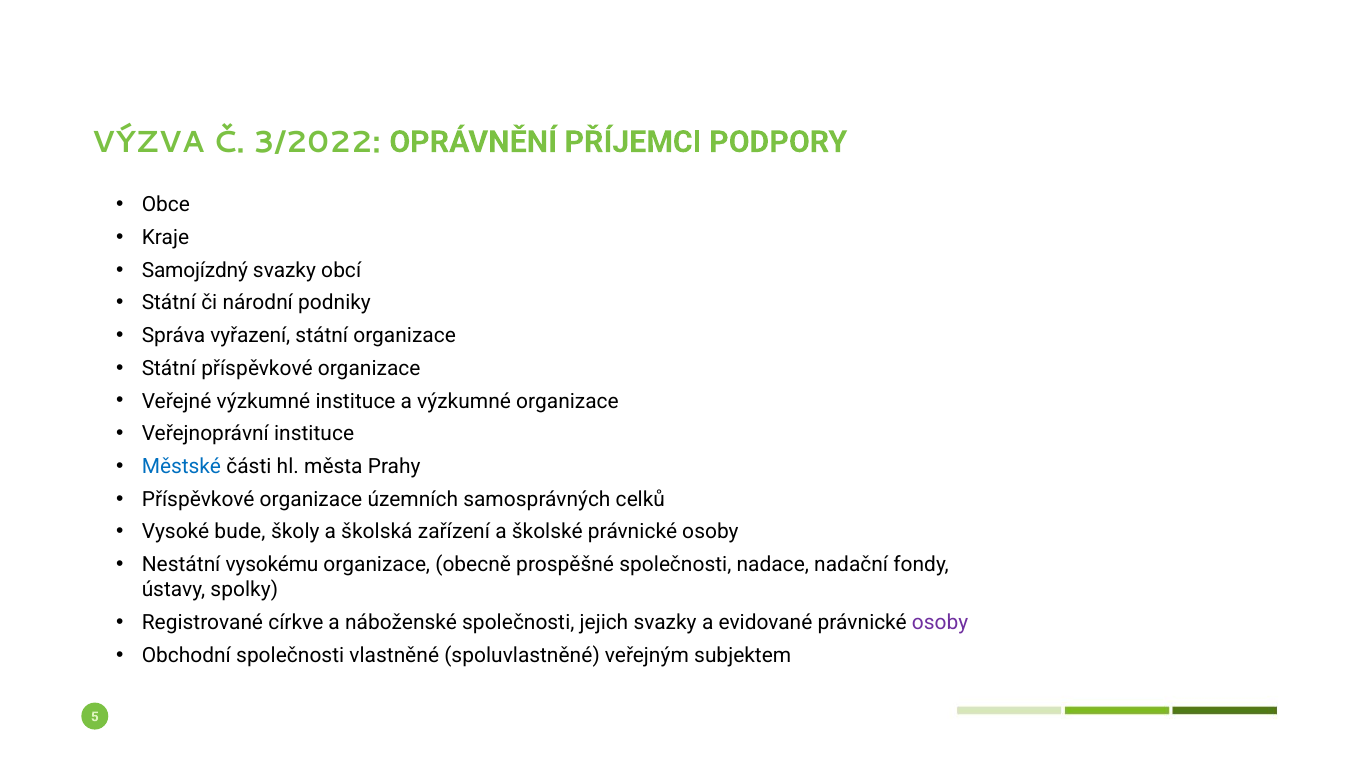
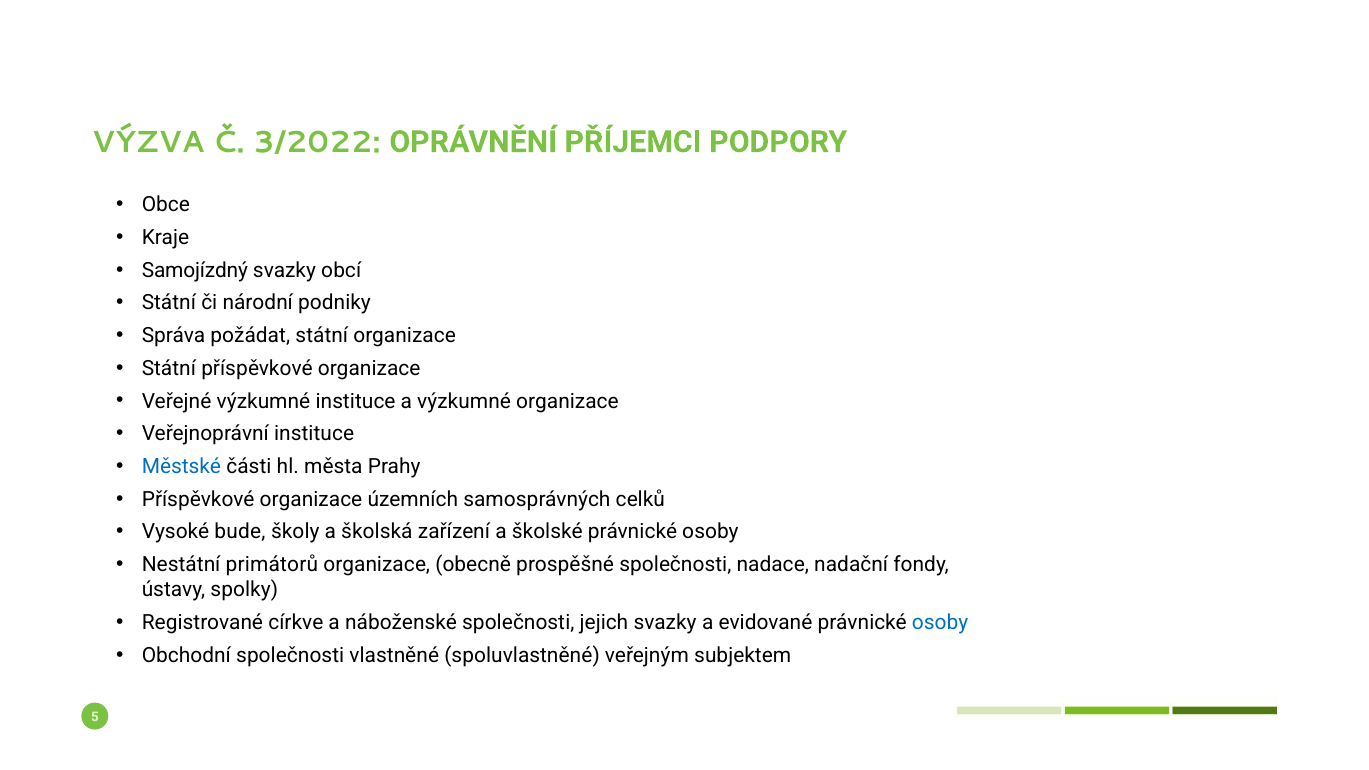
vyřazení: vyřazení -> požádat
vysokému: vysokému -> primátorů
osoby at (940, 623) colour: purple -> blue
